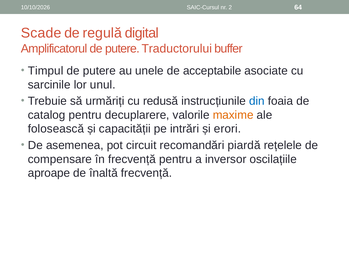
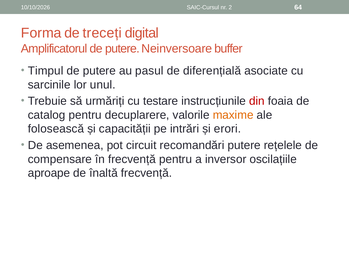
Scade: Scade -> Forma
regulă: regulă -> treceți
Traductorului: Traductorului -> Neinversoare
unele: unele -> pasul
acceptabile: acceptabile -> diferențială
redusă: redusă -> testare
din colour: blue -> red
recomandări piardă: piardă -> putere
